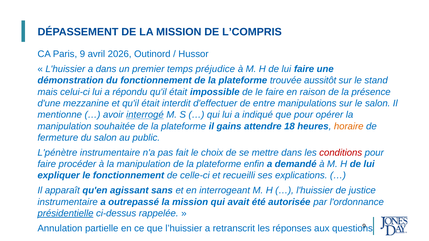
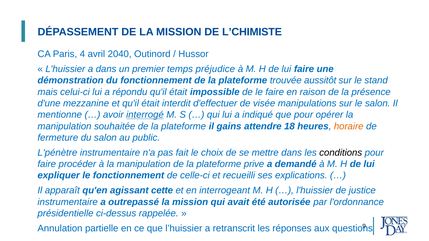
L’COMPRIS: L’COMPRIS -> L’CHIMISTE
Paris 9: 9 -> 4
2026: 2026 -> 2040
entre: entre -> visée
conditions colour: red -> black
enfin: enfin -> prive
sans: sans -> cette
présidentielle underline: present -> none
